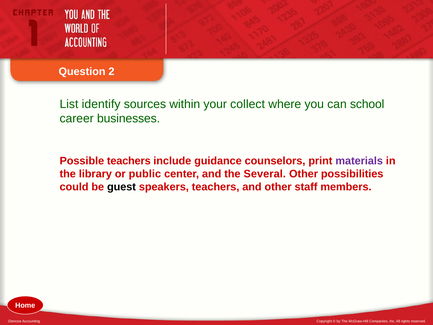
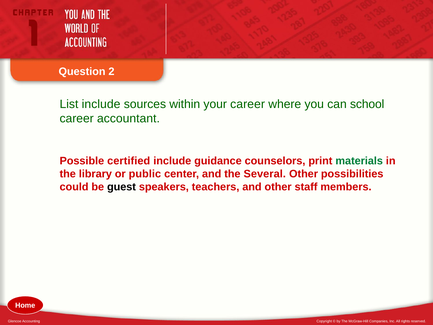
List identify: identify -> include
your collect: collect -> career
businesses: businesses -> accountant
Possible teachers: teachers -> certified
materials colour: purple -> green
